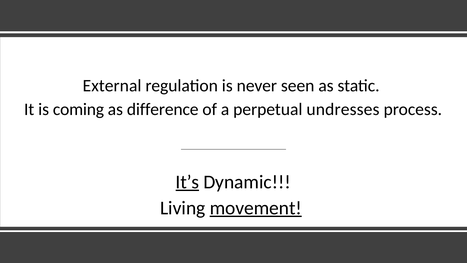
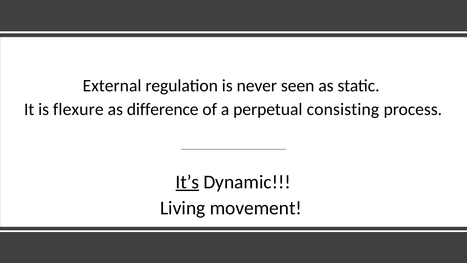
coming: coming -> flexure
undresses: undresses -> consisting
movement underline: present -> none
